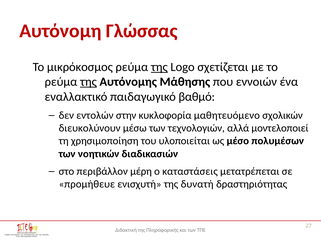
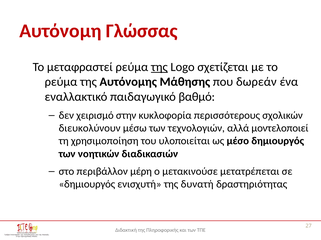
μικρόκοσμος: μικρόκοσμος -> μεταφραστεί
της at (88, 82) underline: present -> none
εννοιών: εννοιών -> δωρεάν
εντολών: εντολών -> χειρισμό
μαθητευόμενο: μαθητευόμενο -> περισσότερους
μέσο πολυμέσων: πολυμέσων -> δημιουργός
καταστάσεις: καταστάσεις -> μετακινούσε
προμήθευε at (87, 185): προμήθευε -> δημιουργός
